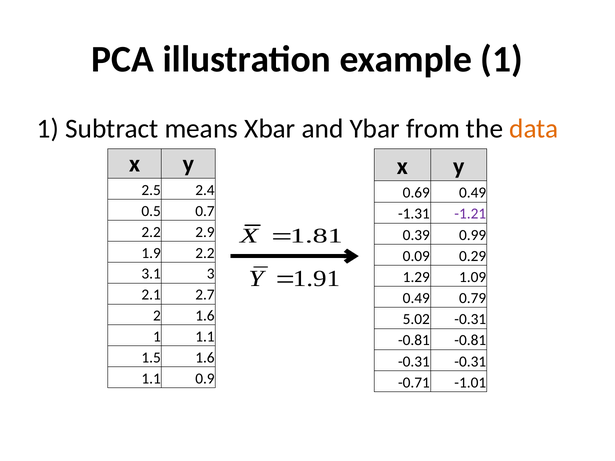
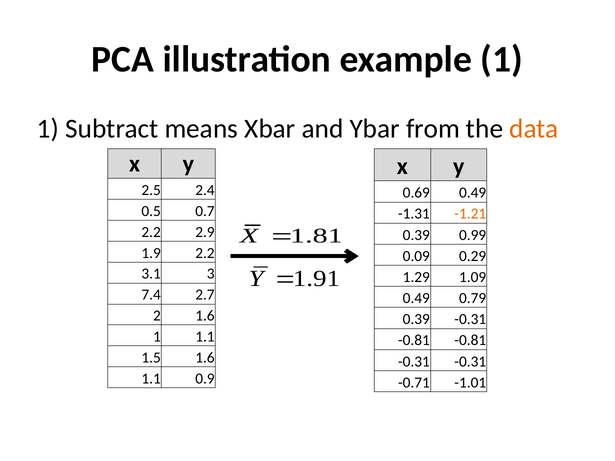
-1.21 colour: purple -> orange
2.1: 2.1 -> 7.4
5.02 at (416, 319): 5.02 -> 0.39
